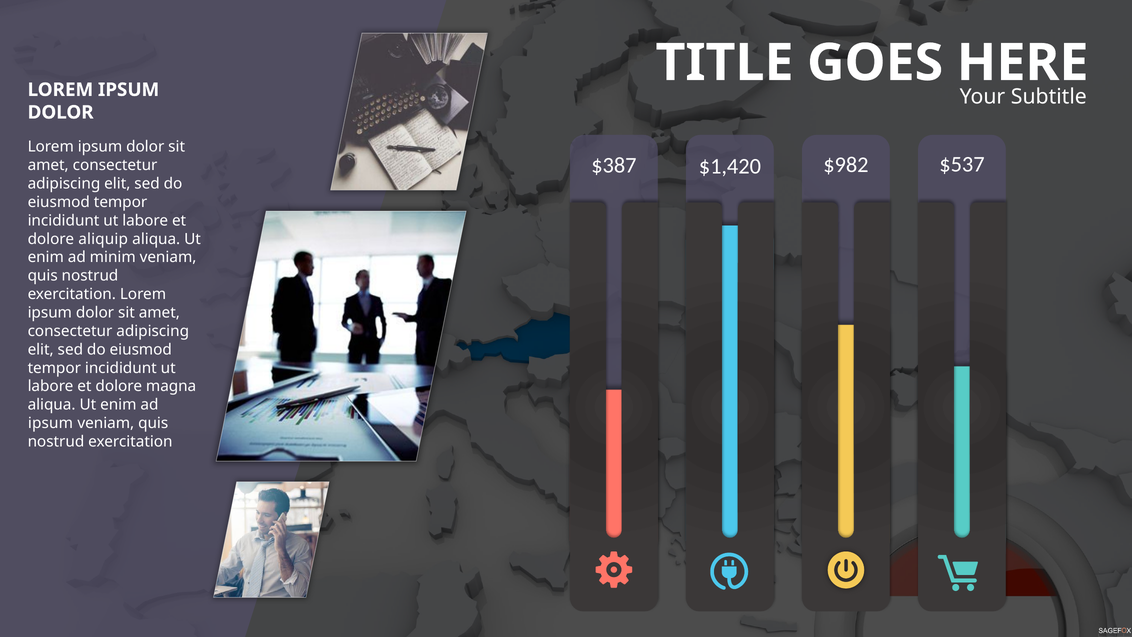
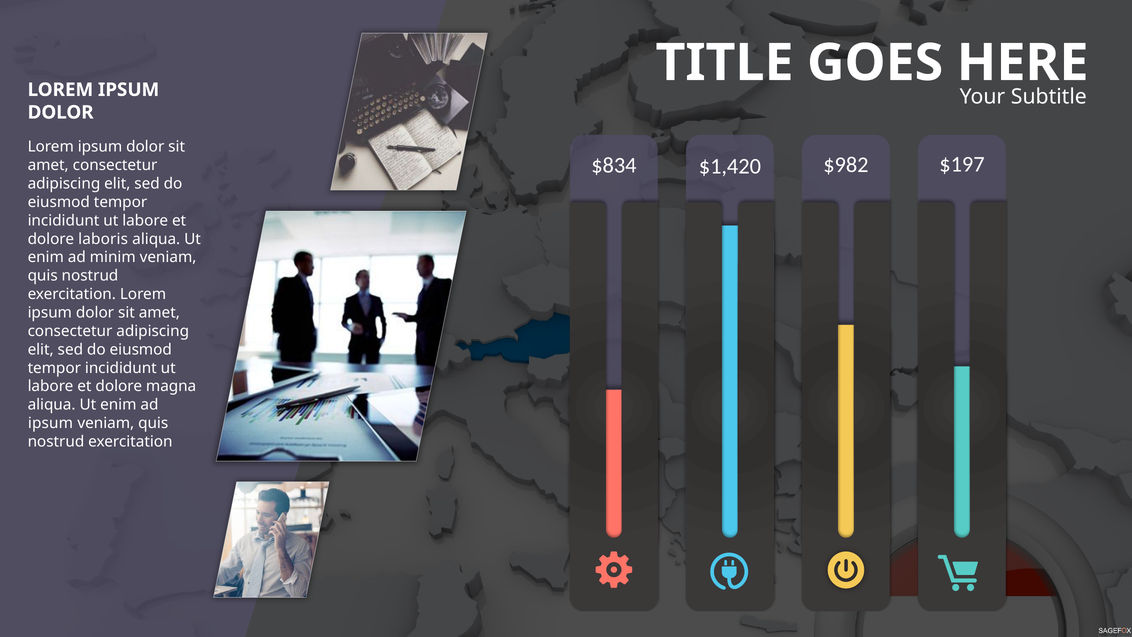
$387: $387 -> $834
$537: $537 -> $197
aliquip: aliquip -> laboris
